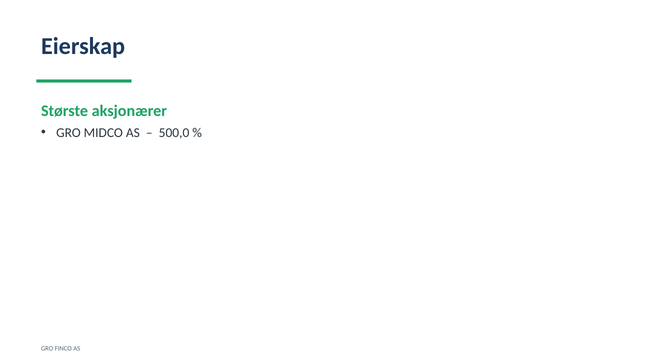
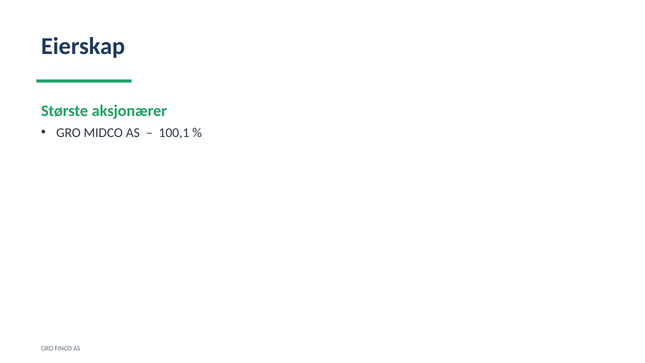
500,0: 500,0 -> 100,1
